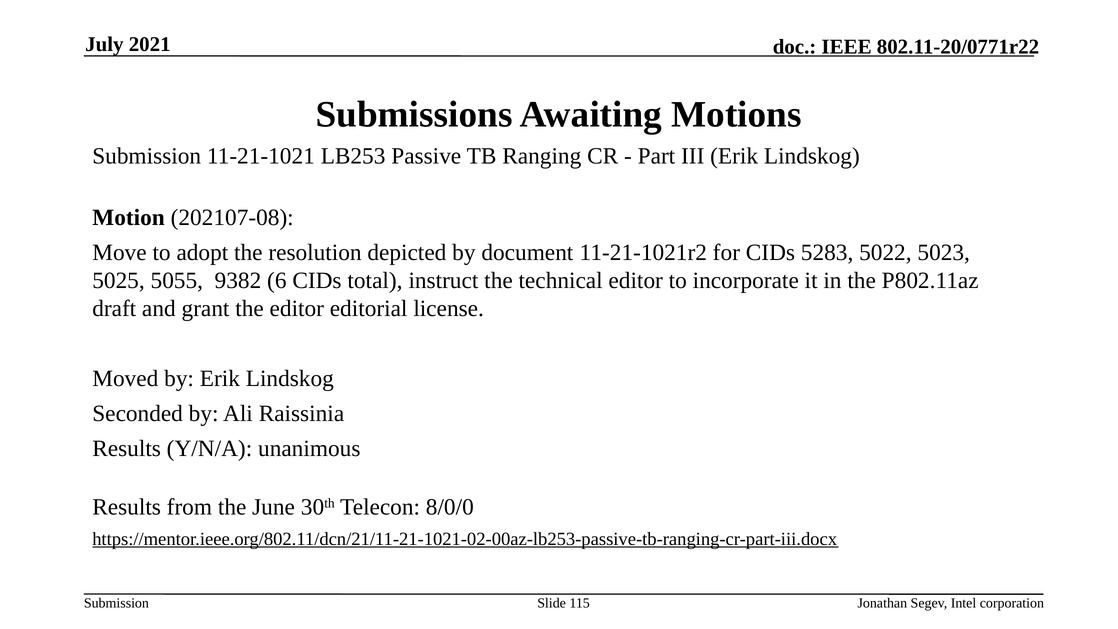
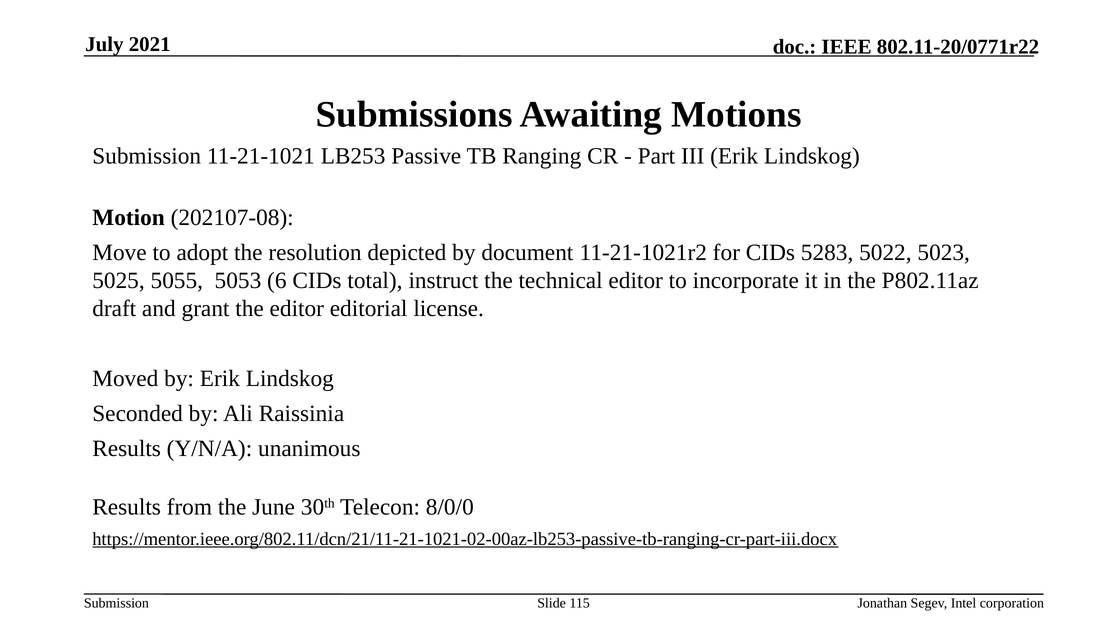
9382: 9382 -> 5053
